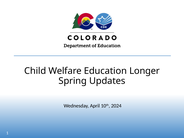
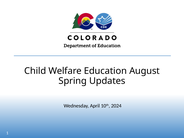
Longer: Longer -> August
